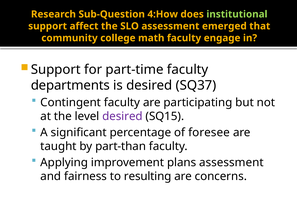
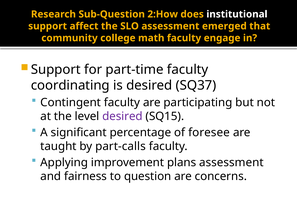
4:How: 4:How -> 2:How
institutional colour: light green -> white
departments: departments -> coordinating
part-than: part-than -> part-calls
resulting: resulting -> question
